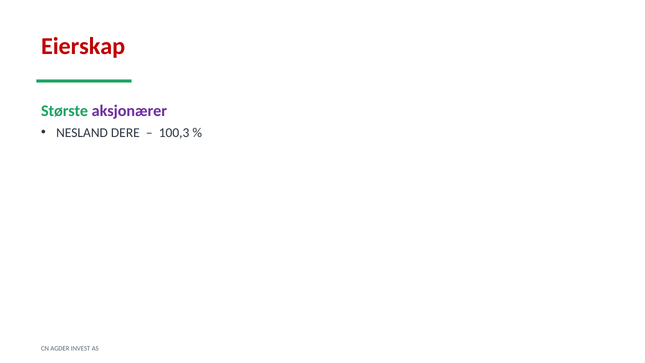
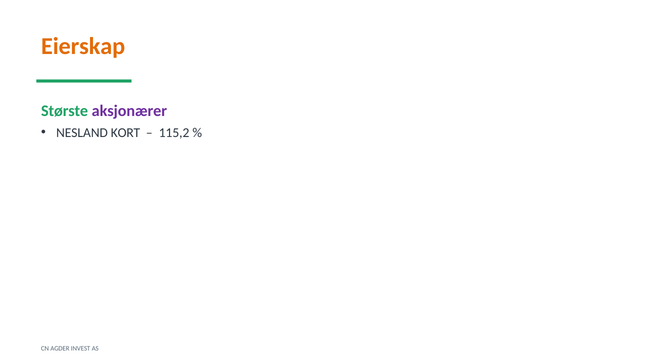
Eierskap colour: red -> orange
DERE: DERE -> KORT
100,3: 100,3 -> 115,2
